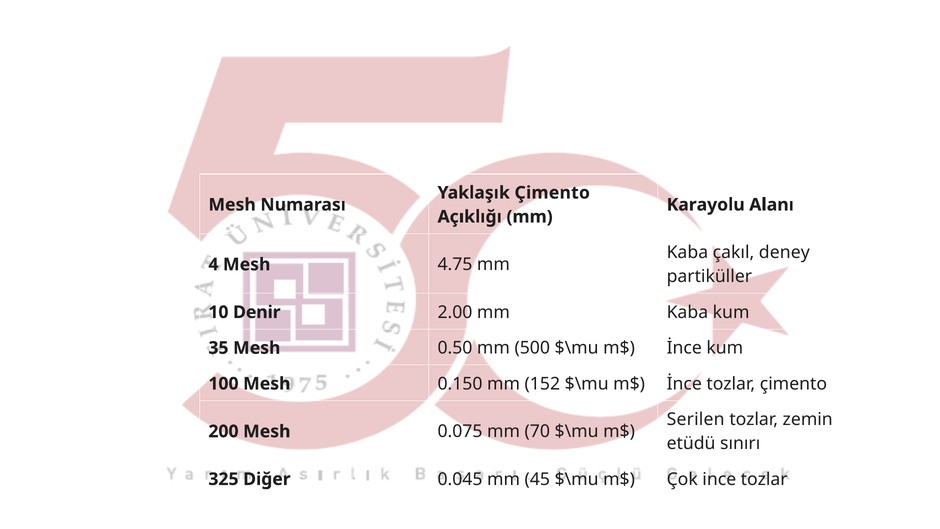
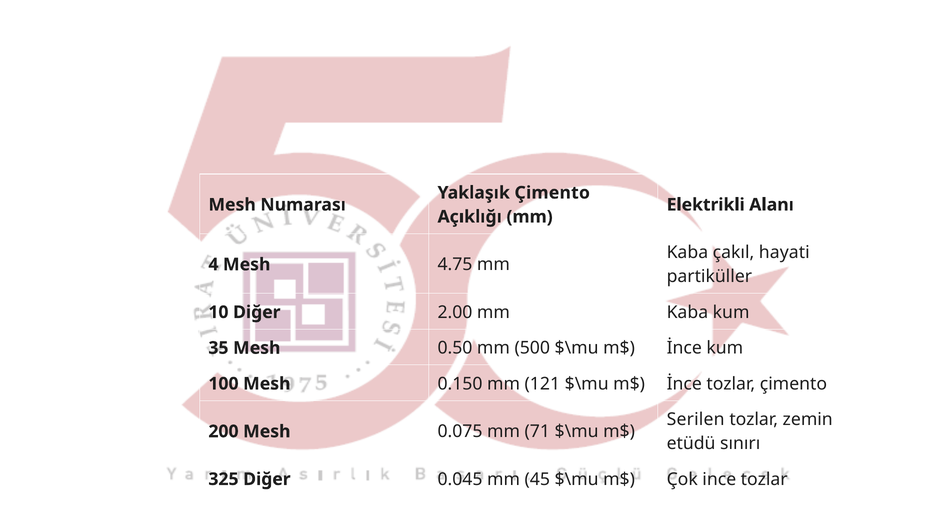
Karayolu: Karayolu -> Elektrikli
deney: deney -> hayati
10 Denir: Denir -> Diğer
152: 152 -> 121
70: 70 -> 71
